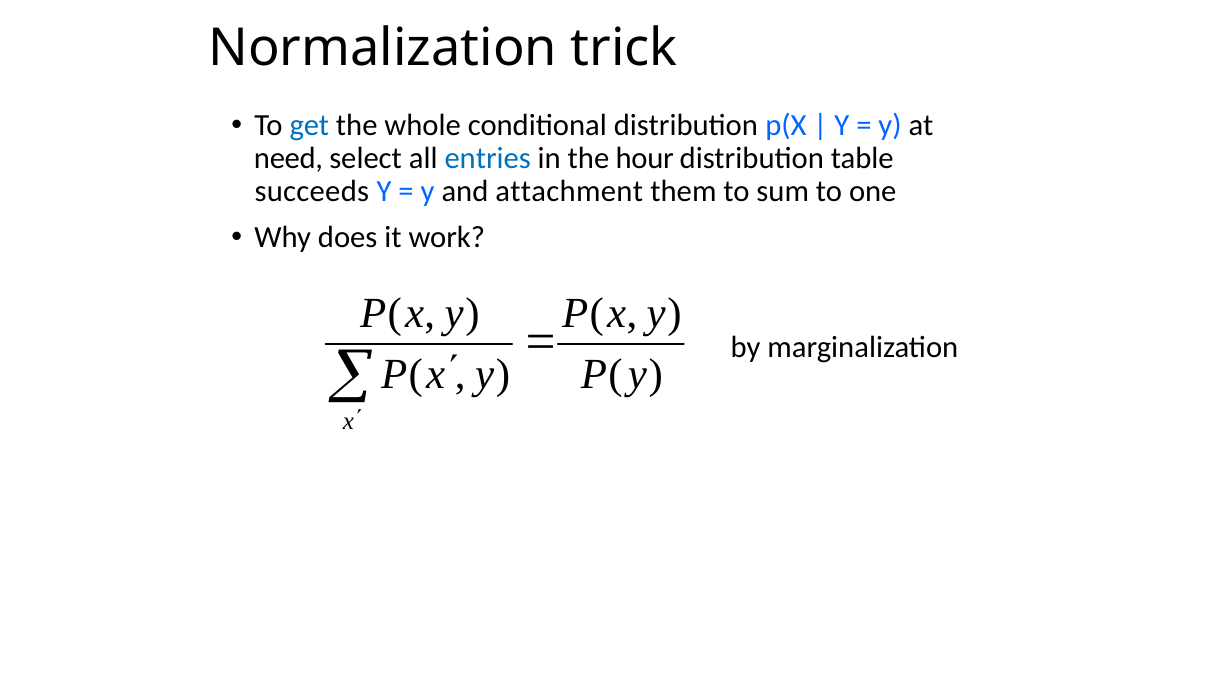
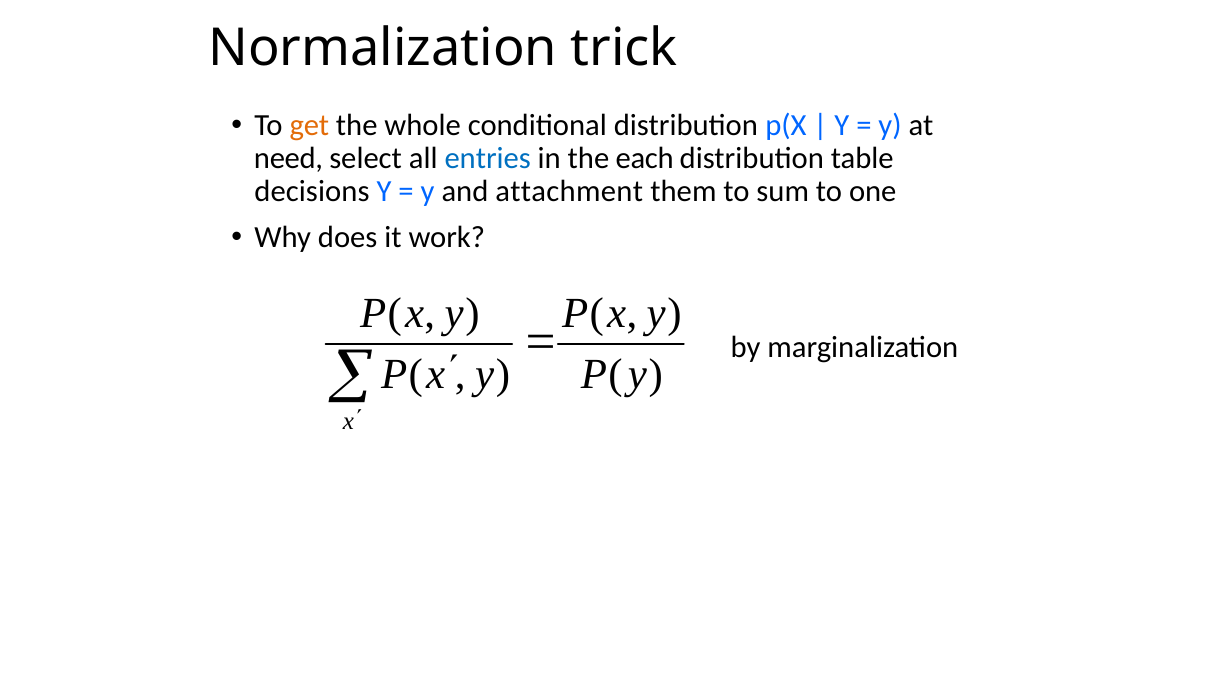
get colour: blue -> orange
hour: hour -> each
succeeds: succeeds -> decisions
